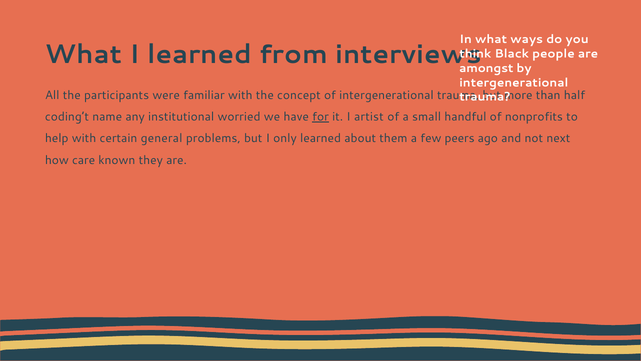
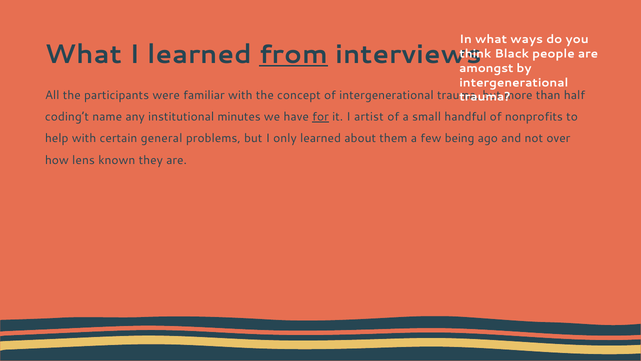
from underline: none -> present
worried: worried -> minutes
peers: peers -> being
next: next -> over
care: care -> lens
